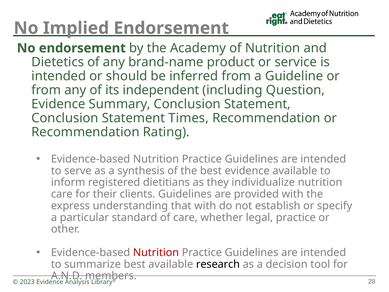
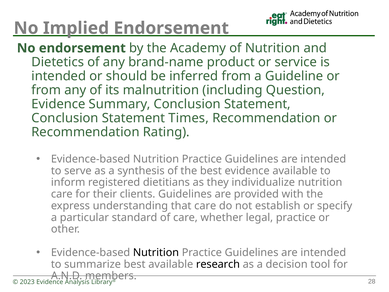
independent: independent -> malnutrition
that with: with -> care
Nutrition at (156, 252) colour: red -> black
